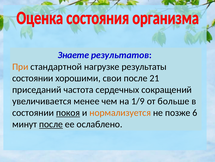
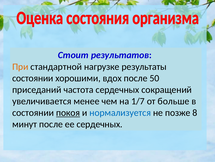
Знаете: Знаете -> Стоит
свои: свои -> вдох
21: 21 -> 50
1/9: 1/9 -> 1/7
нормализуется colour: orange -> blue
6: 6 -> 8
после at (51, 124) underline: present -> none
ее ослаблено: ослаблено -> сердечных
